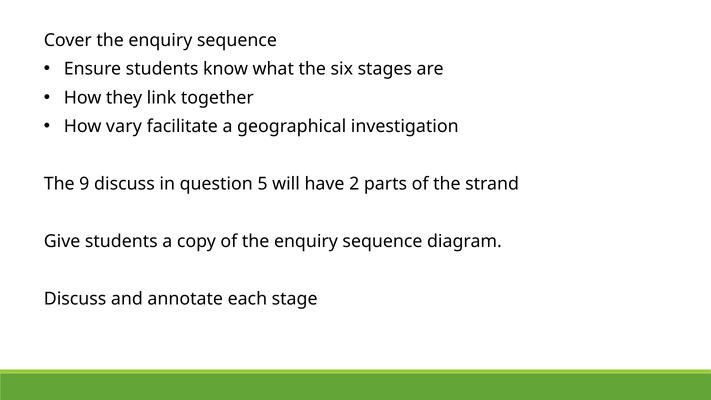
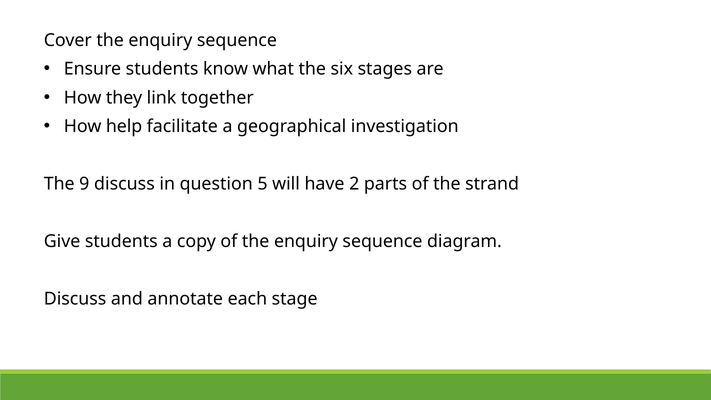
vary: vary -> help
